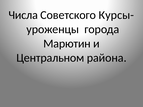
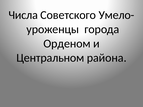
Курсы-: Курсы- -> Умело-
Марютин: Марютин -> Орденом
